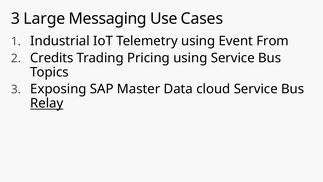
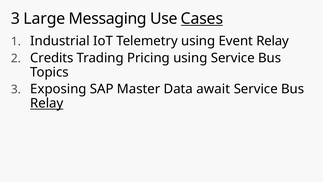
Cases underline: none -> present
Event From: From -> Relay
cloud: cloud -> await
